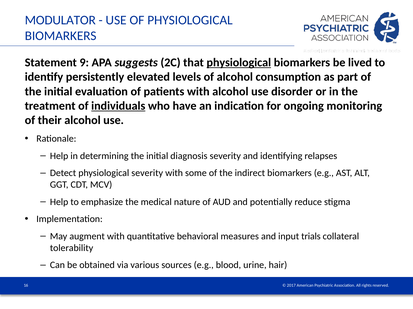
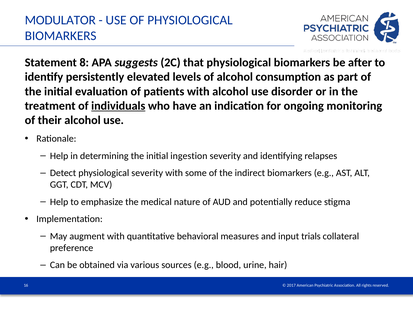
9: 9 -> 8
physiological at (239, 63) underline: present -> none
lived: lived -> after
diagnosis: diagnosis -> ingestion
tolerability: tolerability -> preference
